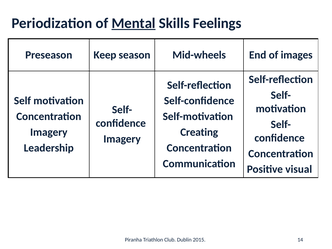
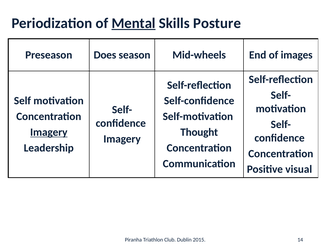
Feelings: Feelings -> Posture
Keep: Keep -> Does
Imagery at (49, 132) underline: none -> present
Creating: Creating -> Thought
